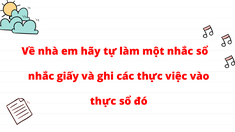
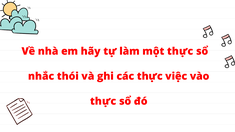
một nhắc: nhắc -> thực
giấy: giấy -> thói
